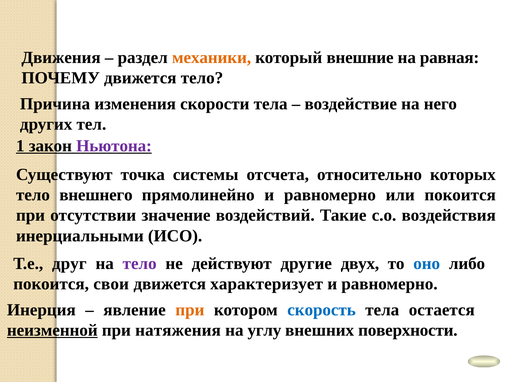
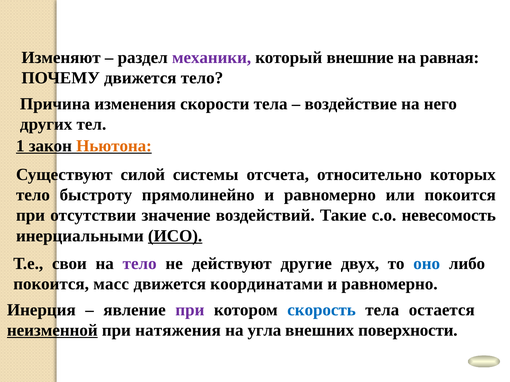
Движения: Движения -> Изменяют
механики colour: orange -> purple
Ньютона colour: purple -> orange
точка: точка -> силой
внешнего: внешнего -> быстроту
воздействия: воздействия -> невесомость
ИСО underline: none -> present
друг: друг -> свои
свои: свои -> масс
характеризует: характеризует -> координатами
при at (190, 310) colour: orange -> purple
углу: углу -> угла
